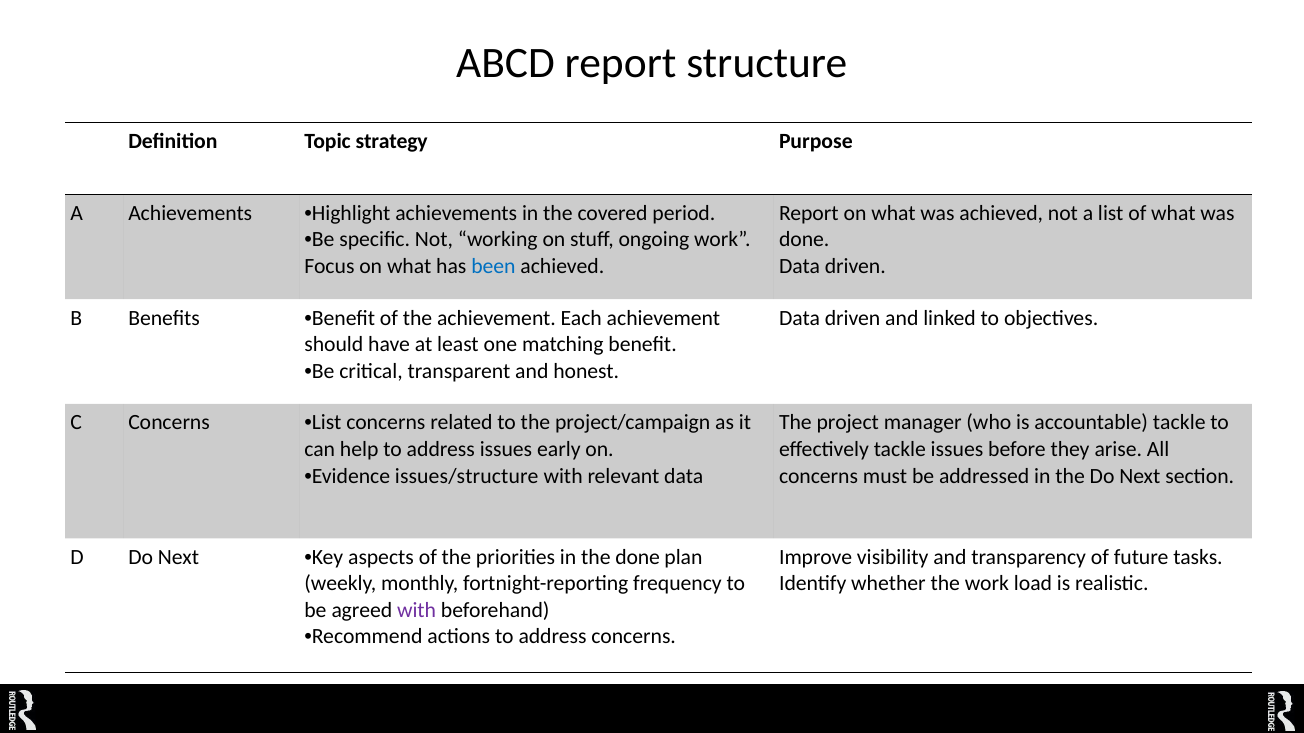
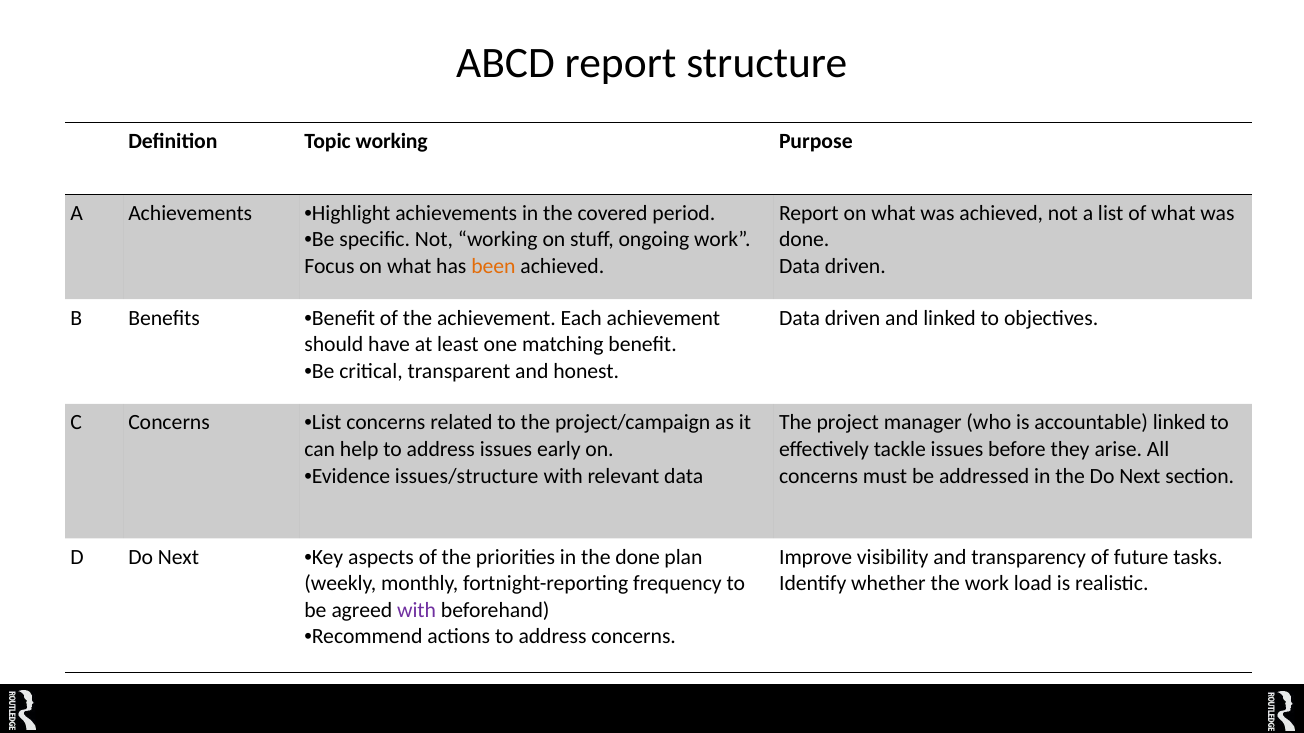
Topic strategy: strategy -> working
been colour: blue -> orange
accountable tackle: tackle -> linked
